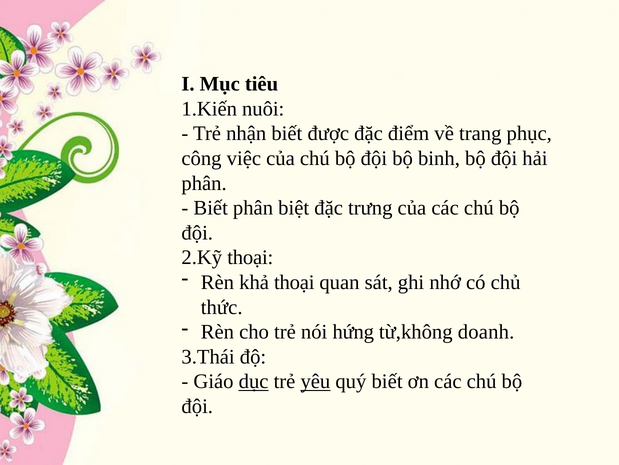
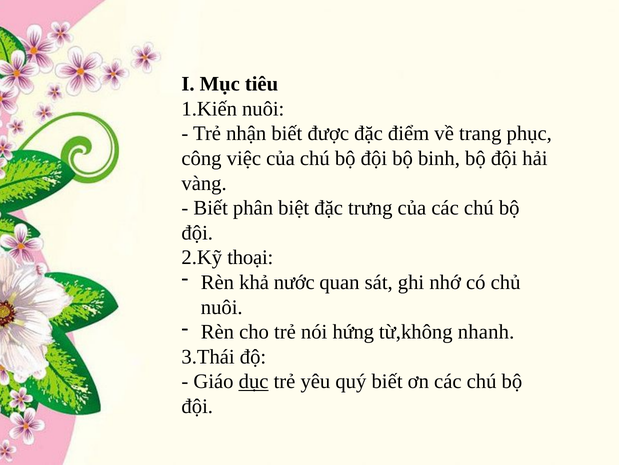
phân at (204, 183): phân -> vàng
khả thoại: thoại -> nước
thức at (222, 307): thức -> nuôi
doanh: doanh -> nhanh
yêu underline: present -> none
